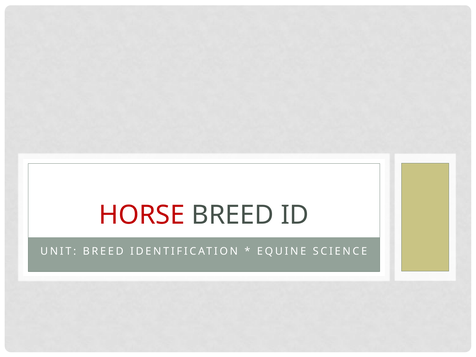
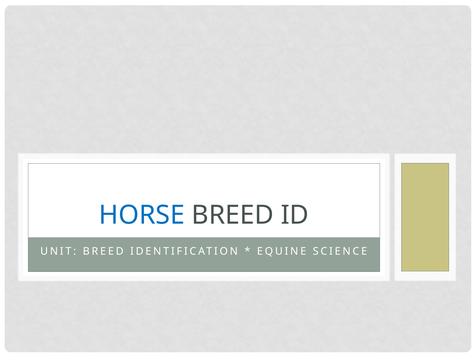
HORSE colour: red -> blue
